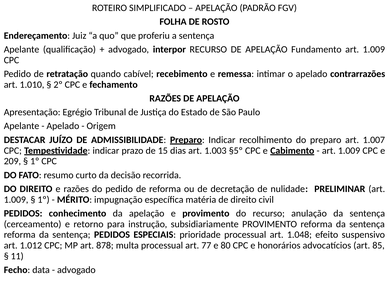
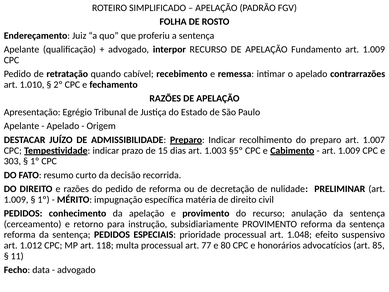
209: 209 -> 303
878: 878 -> 118
